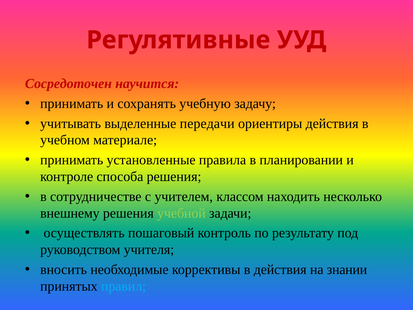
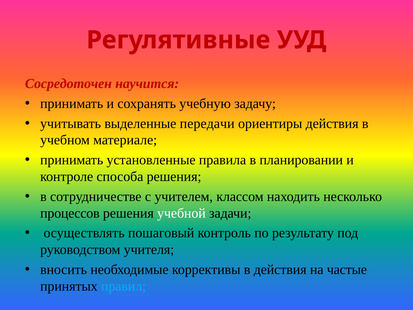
внешнему: внешнему -> процессов
учебной colour: light green -> white
знании: знании -> частые
